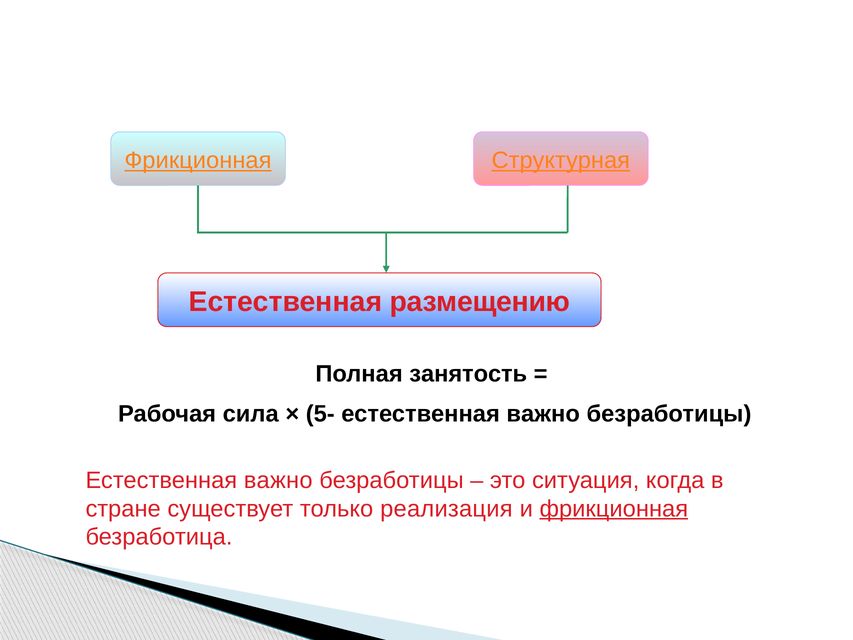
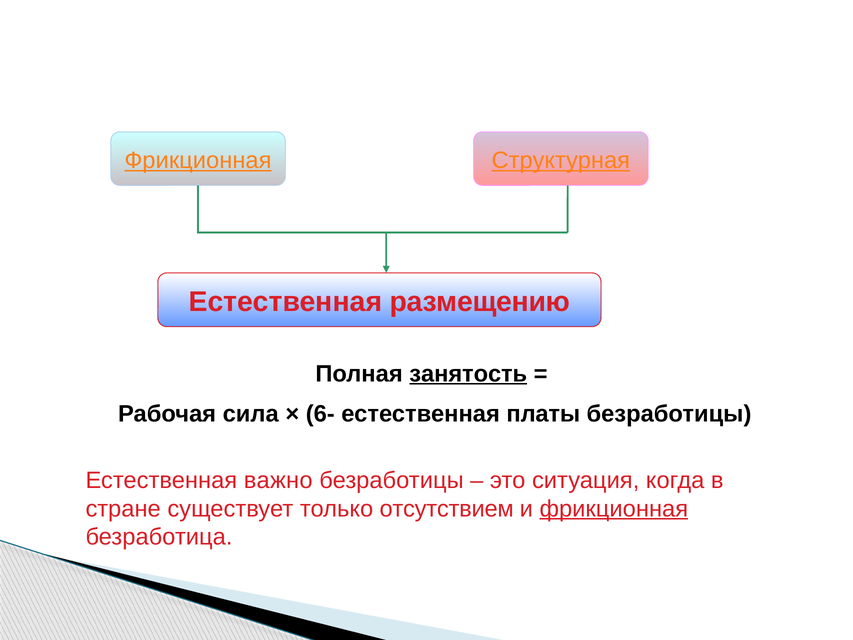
занятость underline: none -> present
5-: 5- -> 6-
важно at (543, 414): важно -> платы
реализация: реализация -> отсутствием
